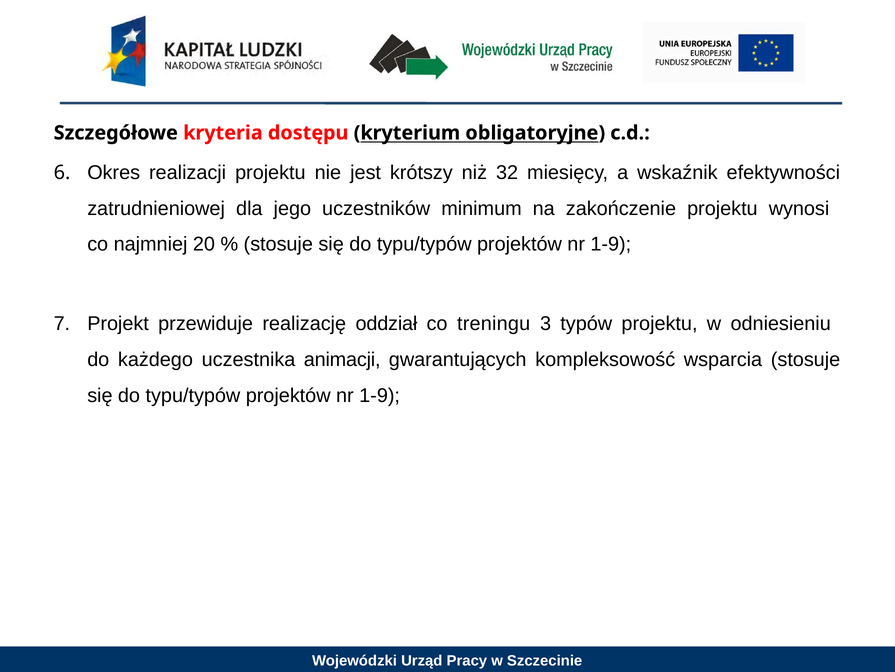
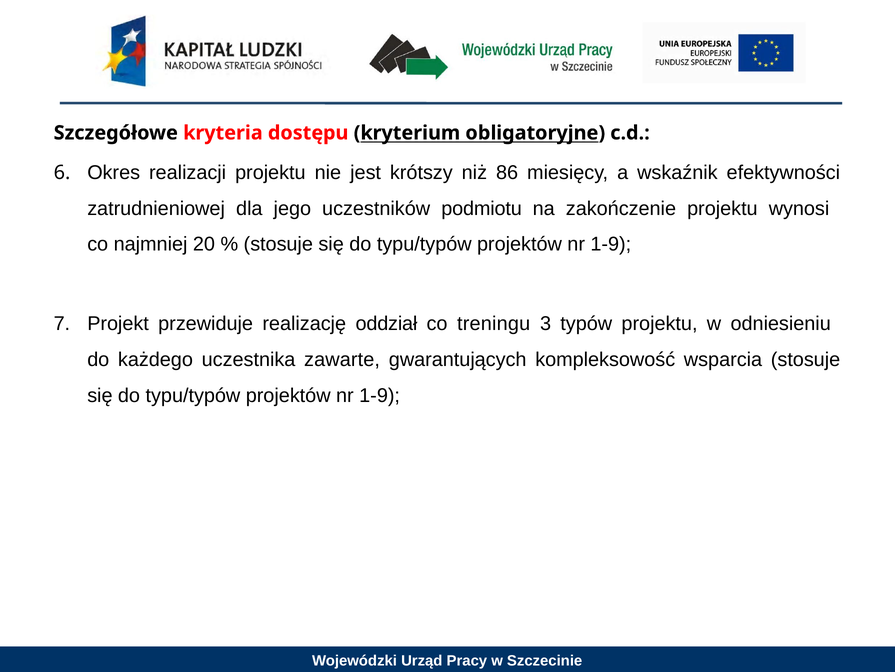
32: 32 -> 86
minimum: minimum -> podmiotu
animacji: animacji -> zawarte
